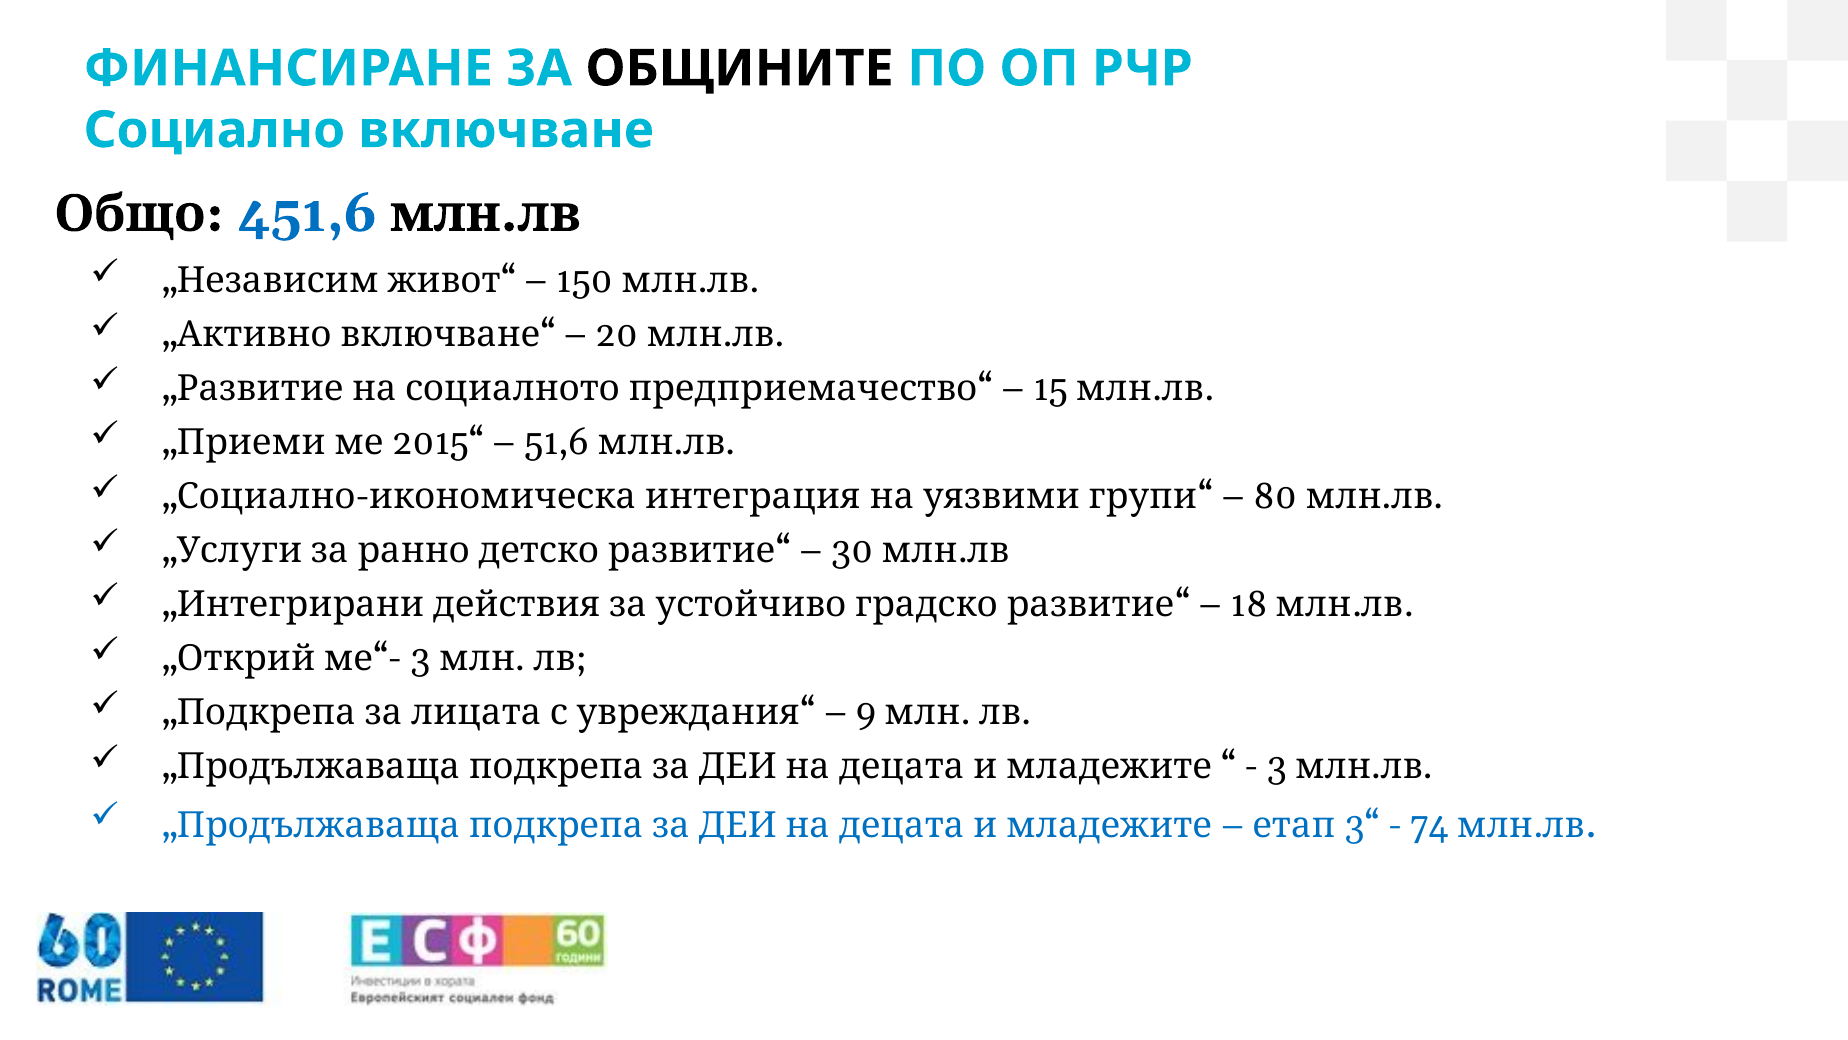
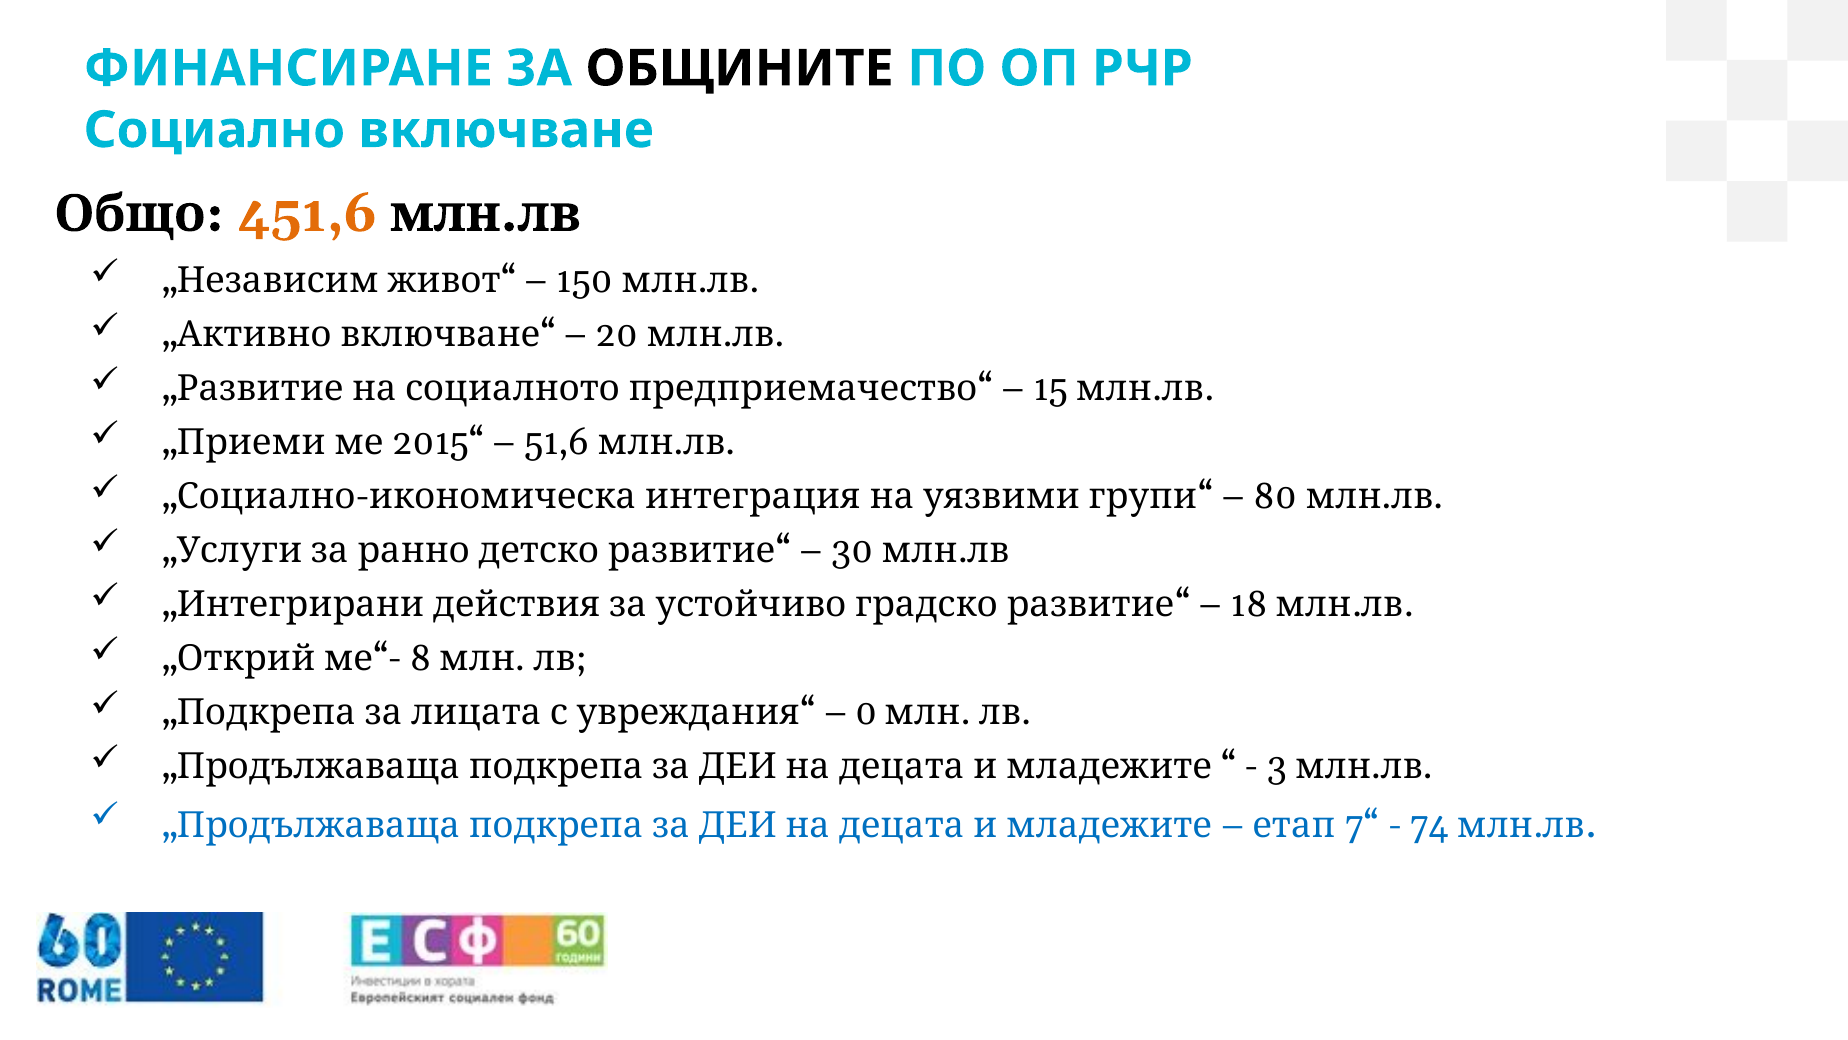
451,6 colour: blue -> orange
3 at (420, 658): 3 -> 8
9: 9 -> 0
3“: 3“ -> 7“
